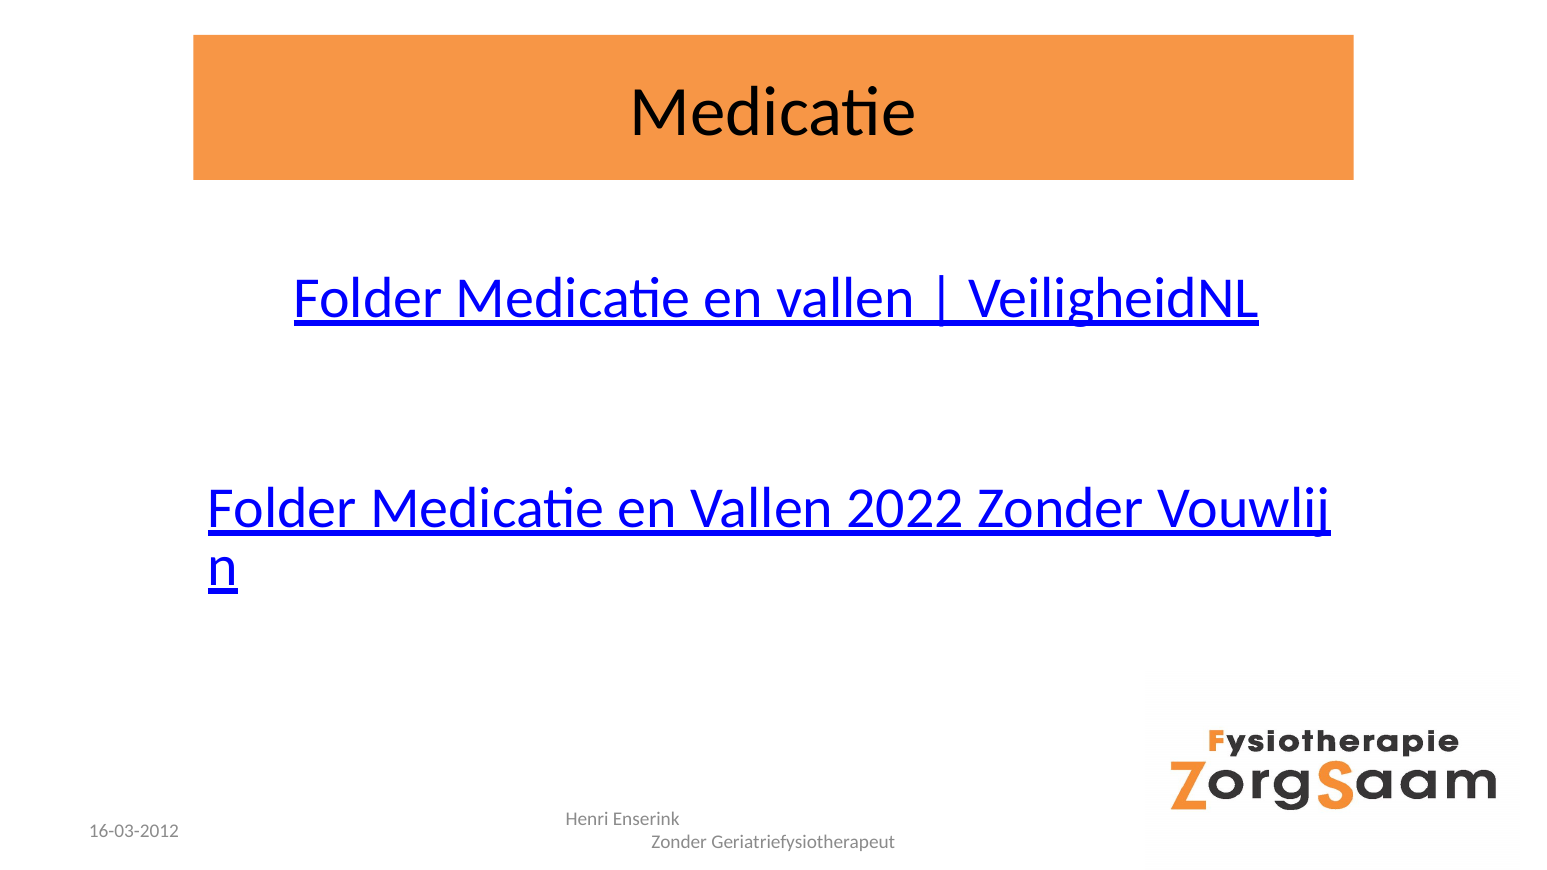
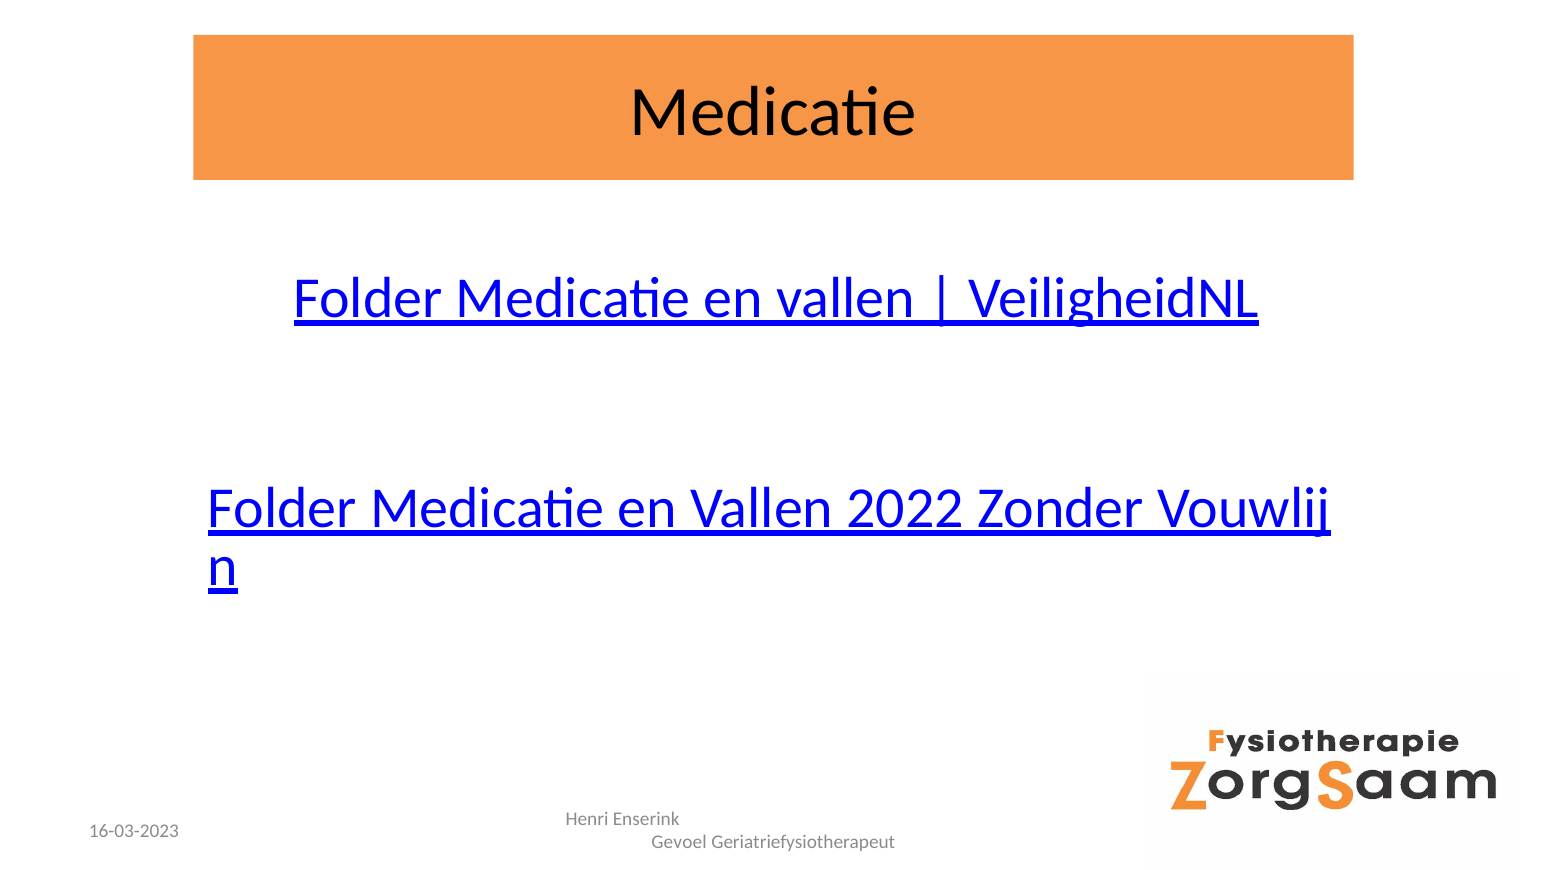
16-03-2012: 16-03-2012 -> 16-03-2023
Zonder at (679, 843): Zonder -> Gevoel
